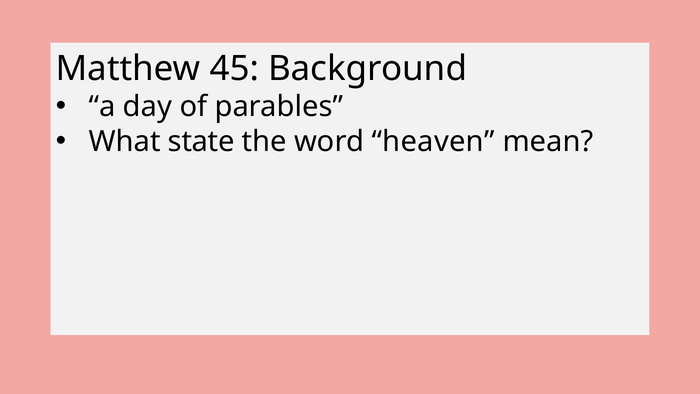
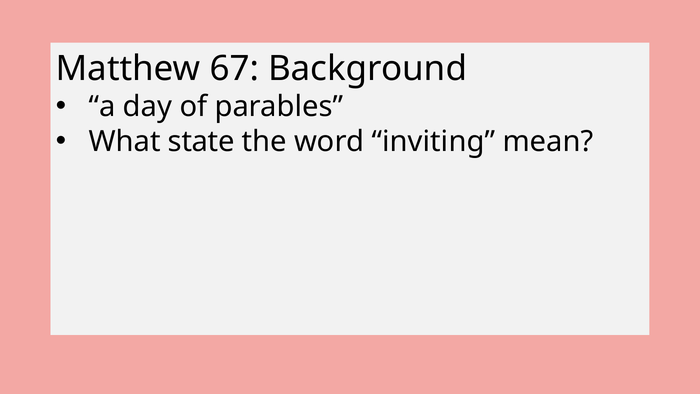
45: 45 -> 67
heaven: heaven -> inviting
